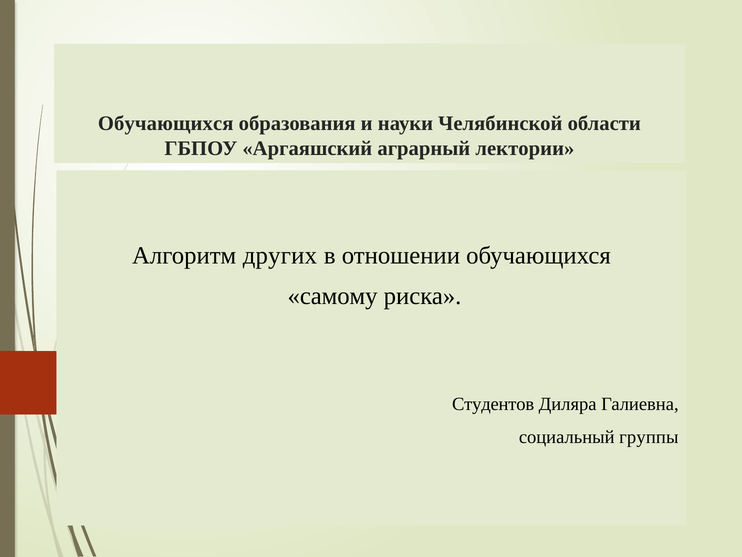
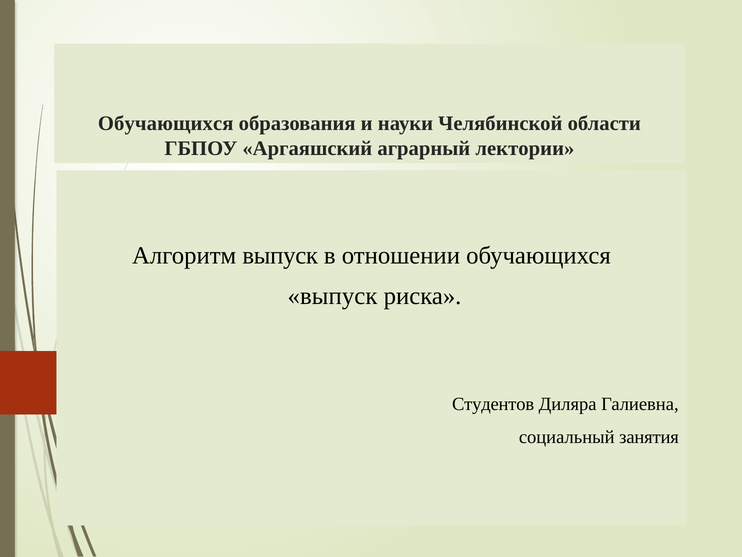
Алгоритм других: других -> выпуск
самому at (333, 296): самому -> выпуск
группы: группы -> занятия
